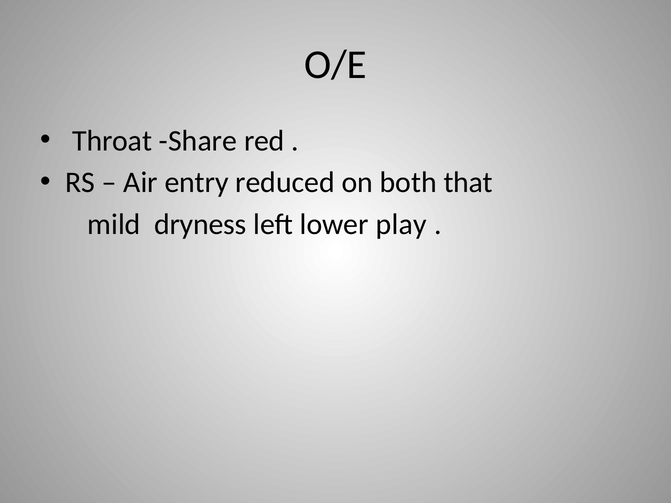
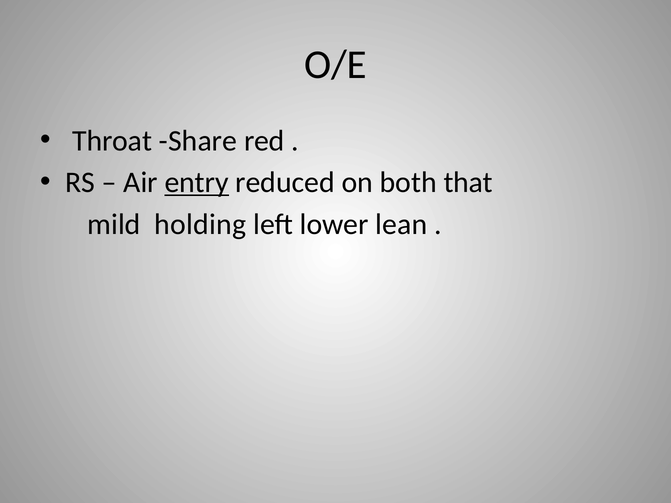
entry underline: none -> present
dryness: dryness -> holding
play: play -> lean
